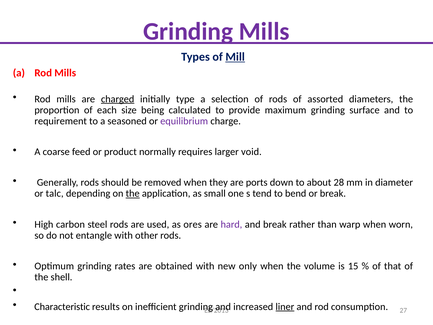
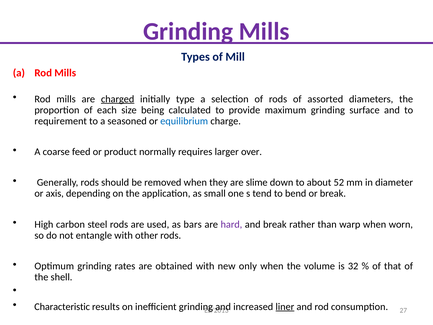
Mill underline: present -> none
equilibrium colour: purple -> blue
void: void -> over
ports: ports -> slime
28: 28 -> 52
talc: talc -> axis
the at (133, 193) underline: present -> none
ores: ores -> bars
15: 15 -> 32
